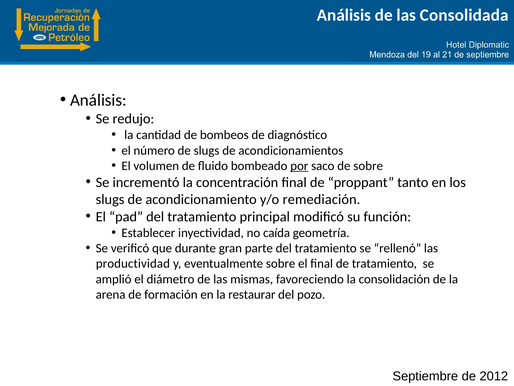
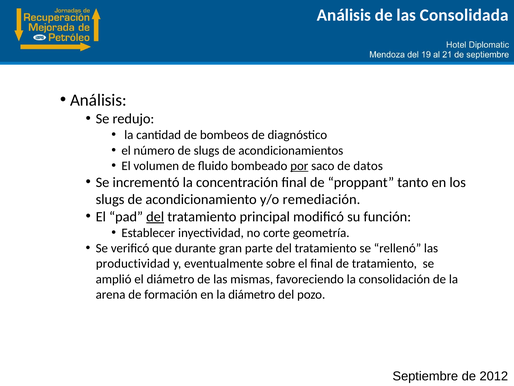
de sobre: sobre -> datos
del at (155, 216) underline: none -> present
caída: caída -> corte
la restaurar: restaurar -> diámetro
